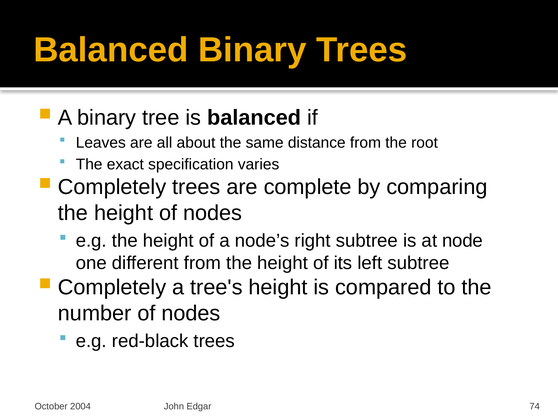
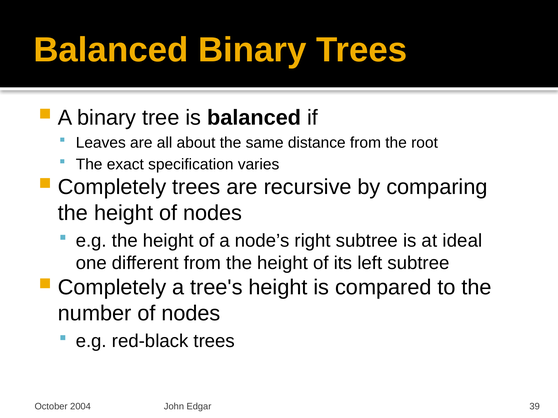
complete: complete -> recursive
node: node -> ideal
74: 74 -> 39
